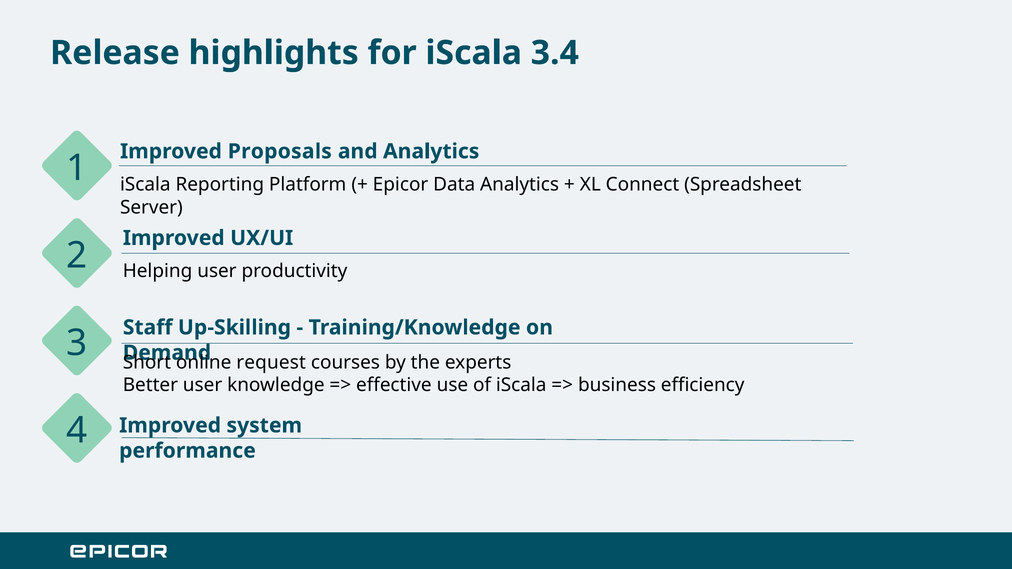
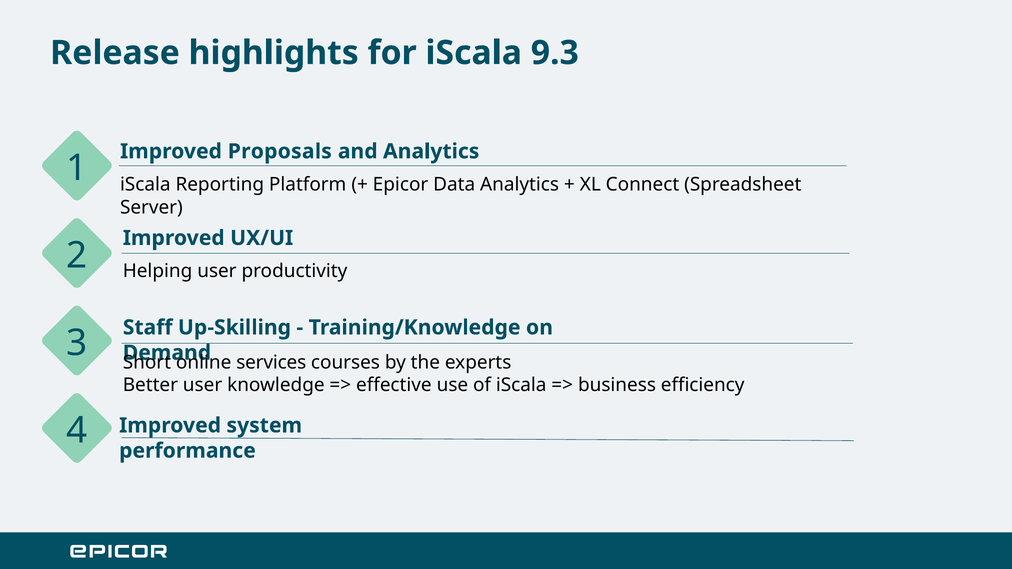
3.4: 3.4 -> 9.3
request: request -> services
